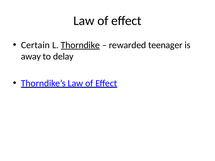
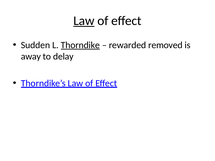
Law at (84, 21) underline: none -> present
Certain: Certain -> Sudden
teenager: teenager -> removed
